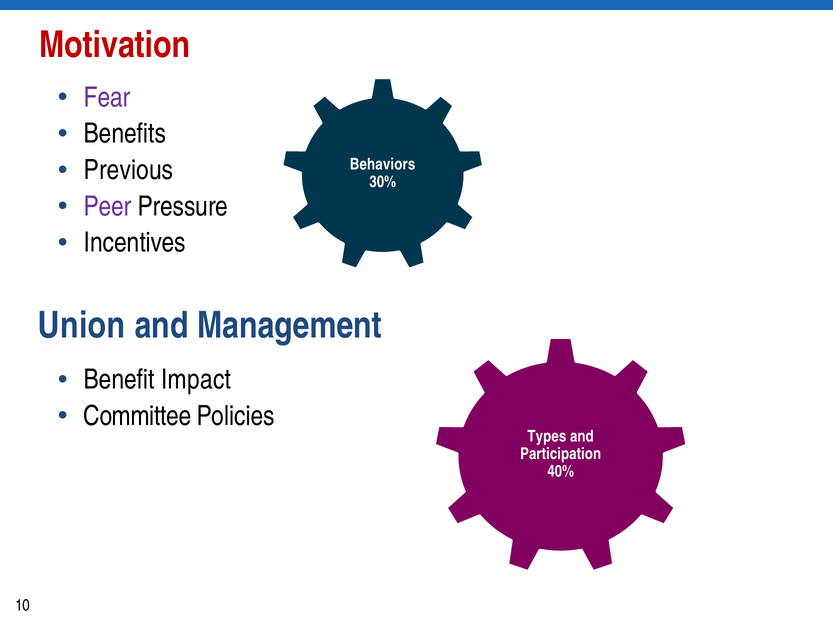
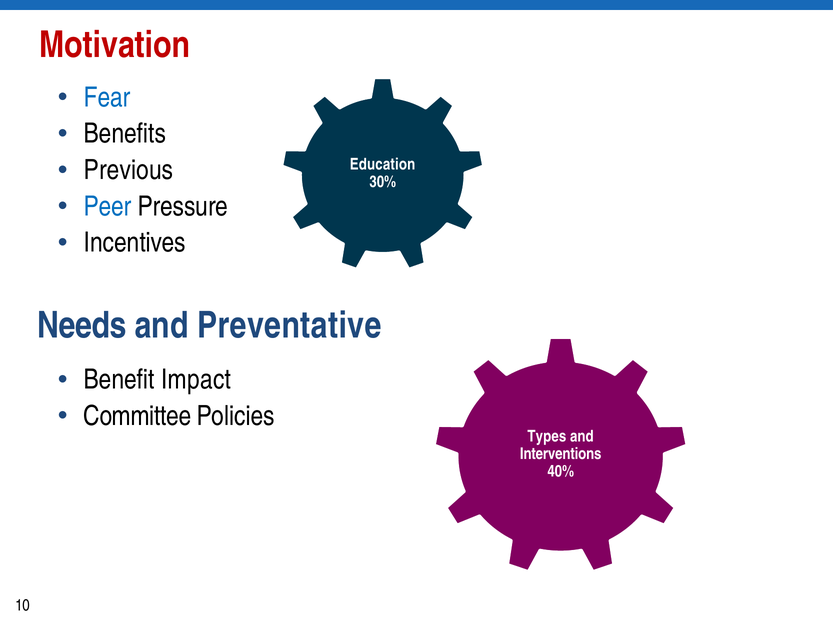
Fear colour: purple -> blue
Behaviors: Behaviors -> Education
Peer colour: purple -> blue
Union: Union -> Needs
Management: Management -> Preventative
Participation: Participation -> Interventions
